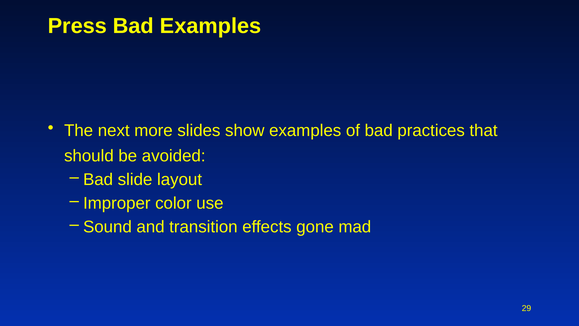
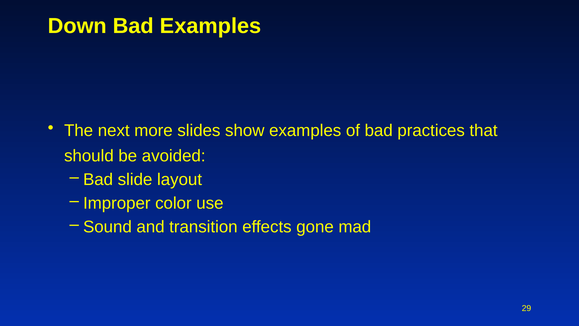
Press: Press -> Down
